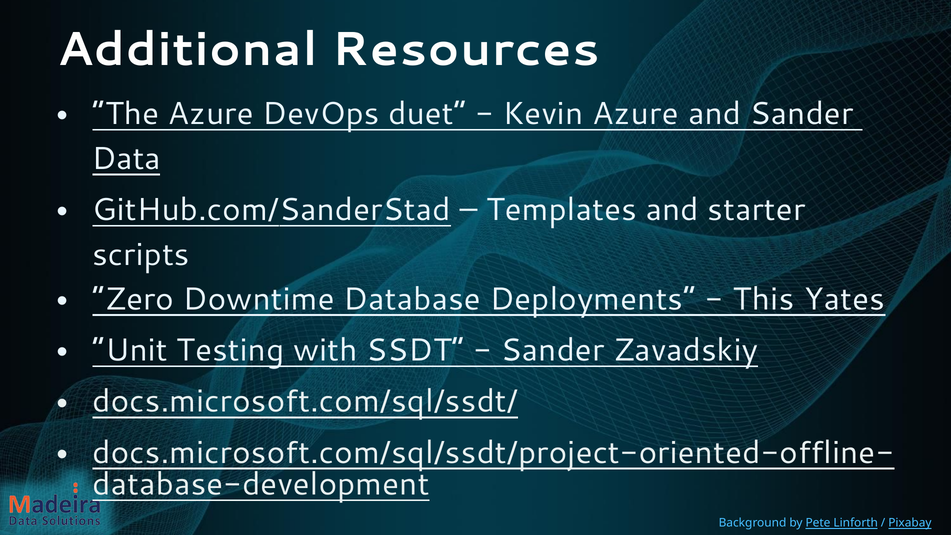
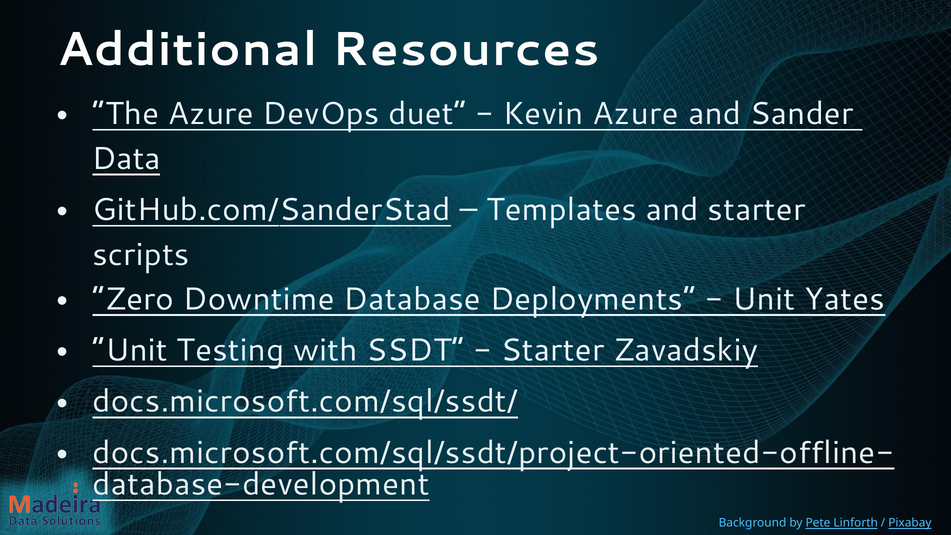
This at (764, 299): This -> Unit
Sander at (553, 350): Sander -> Starter
